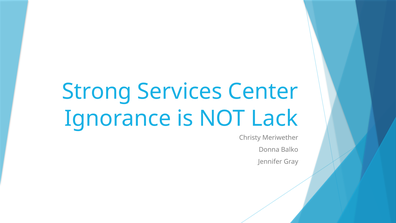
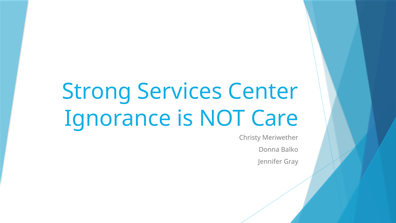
Lack: Lack -> Care
